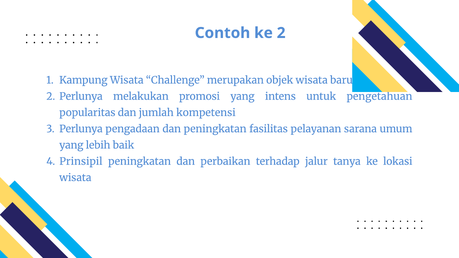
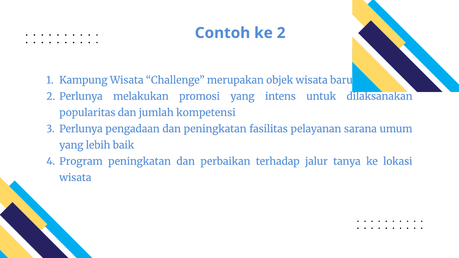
pengetahuan: pengetahuan -> dilaksanakan
Prinsipil: Prinsipil -> Program
